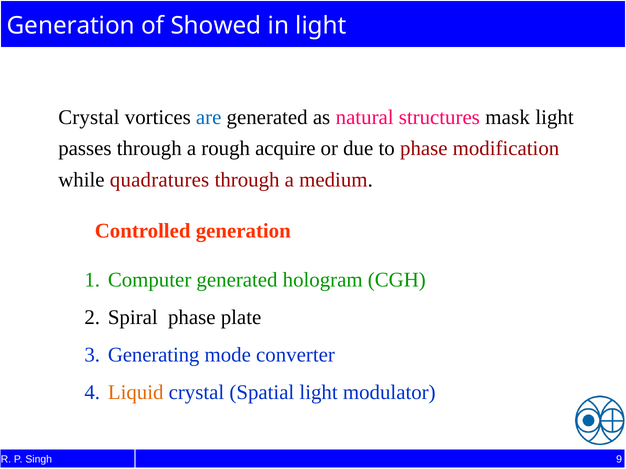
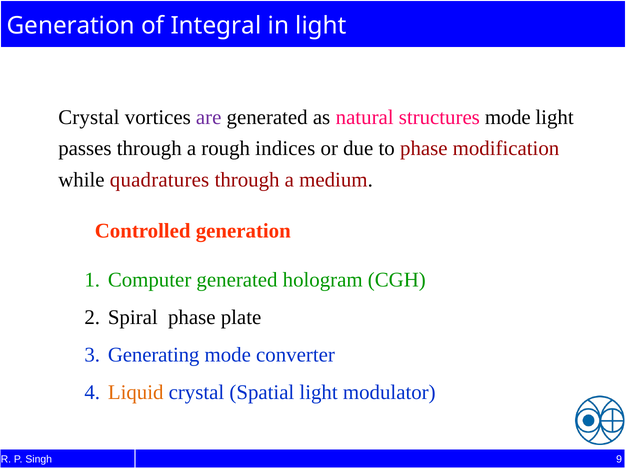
Showed: Showed -> Integral
are colour: blue -> purple
structures mask: mask -> mode
acquire: acquire -> indices
